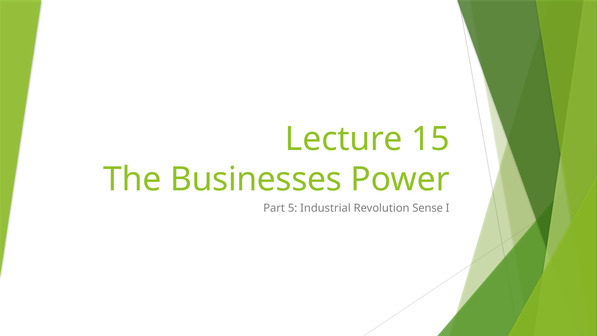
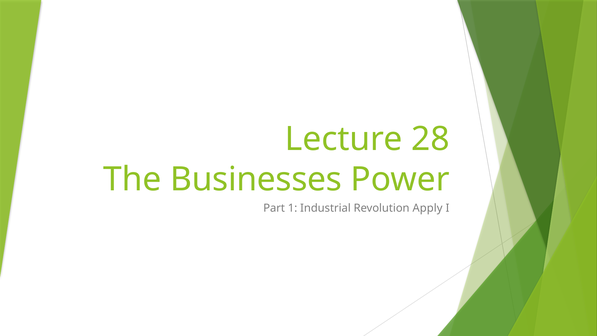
15: 15 -> 28
5: 5 -> 1
Sense: Sense -> Apply
